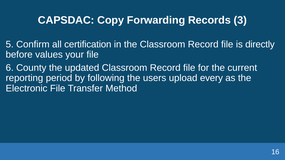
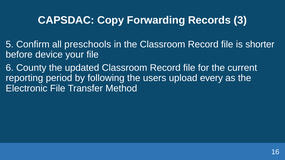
certification: certification -> preschools
directly: directly -> shorter
values: values -> device
